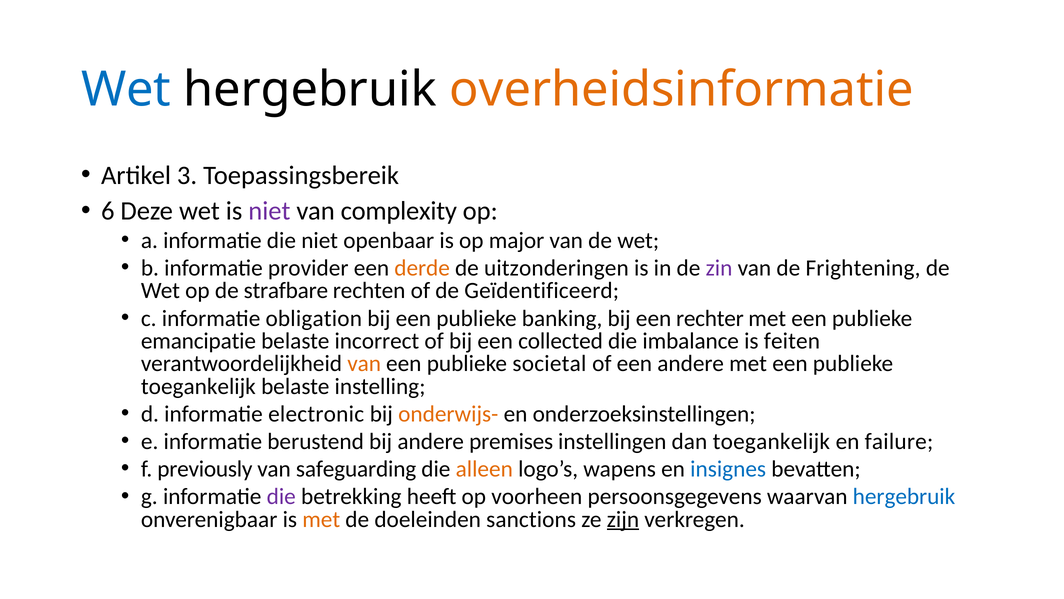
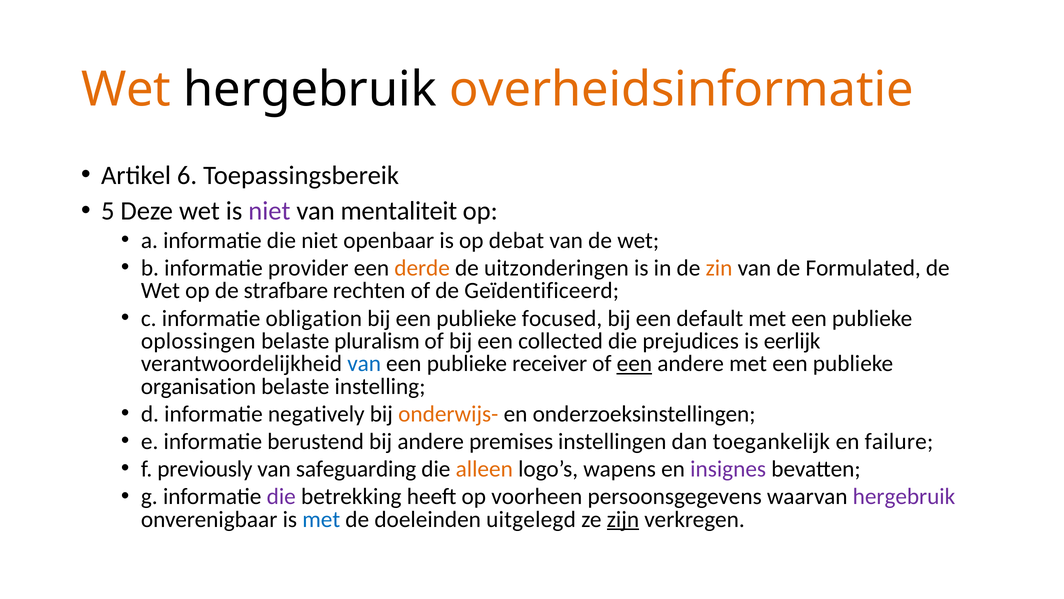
Wet at (126, 89) colour: blue -> orange
3: 3 -> 6
6: 6 -> 5
complexity: complexity -> mentaliteit
major: major -> debat
zin colour: purple -> orange
Frightening: Frightening -> Formulated
banking: banking -> focused
rechter: rechter -> default
emancipatie: emancipatie -> oplossingen
incorrect: incorrect -> pluralism
imbalance: imbalance -> prejudices
feiten: feiten -> eerlijk
van at (364, 363) colour: orange -> blue
societal: societal -> receiver
een at (634, 363) underline: none -> present
toegankelijk at (198, 386): toegankelijk -> organisation
electronic: electronic -> negatively
insignes colour: blue -> purple
hergebruik at (904, 496) colour: blue -> purple
met at (321, 519) colour: orange -> blue
sanctions: sanctions -> uitgelegd
